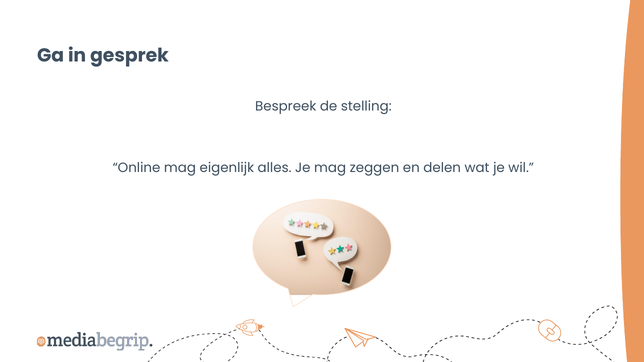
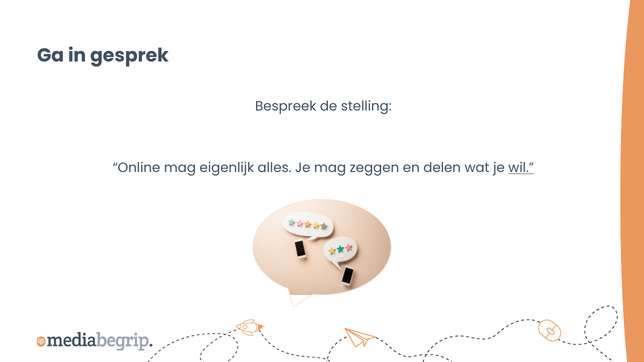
wil underline: none -> present
